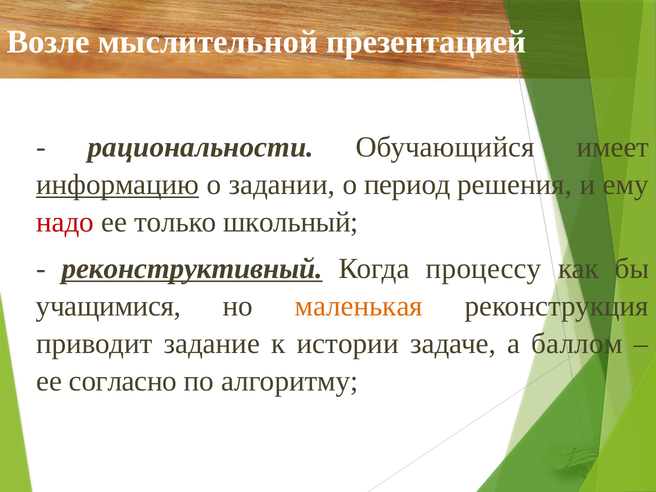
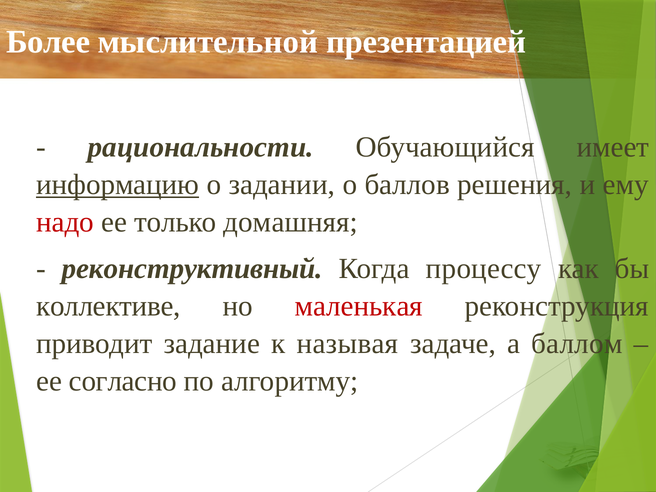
Возле: Возле -> Более
период: период -> баллов
школьный: школьный -> домашняя
реконструктивный underline: present -> none
учащимися: учащимися -> коллективе
маленькая colour: orange -> red
истории: истории -> называя
